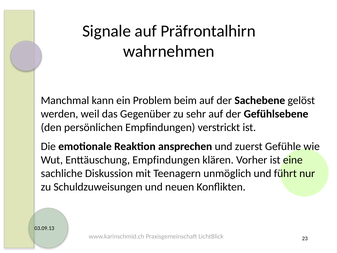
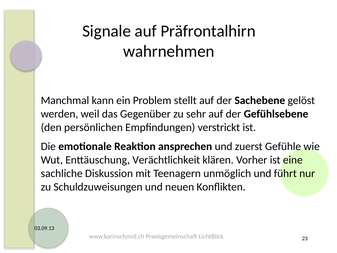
beim: beim -> stellt
Enttäuschung Empfindungen: Empfindungen -> Verächtlichkeit
